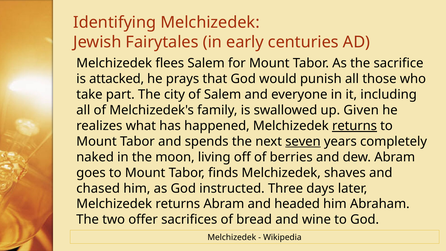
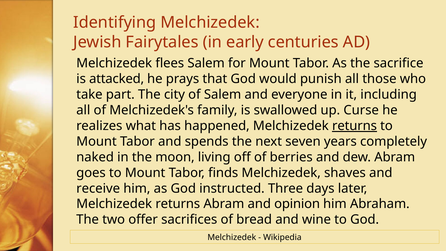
Given: Given -> Curse
seven underline: present -> none
chased: chased -> receive
headed: headed -> opinion
